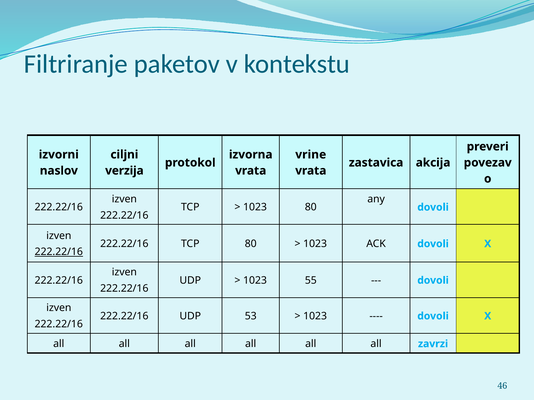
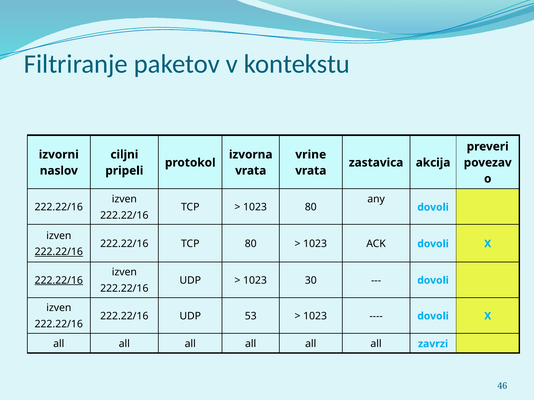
verzija: verzija -> pripeli
222.22/16 at (59, 281) underline: none -> present
55: 55 -> 30
